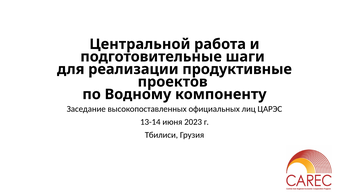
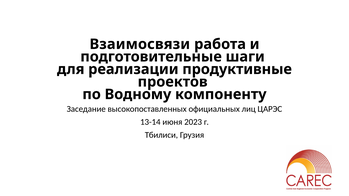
Центральной: Центральной -> Взаимосвязи
